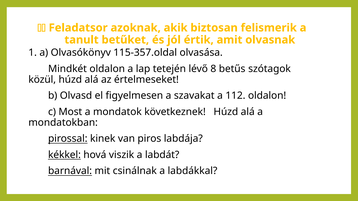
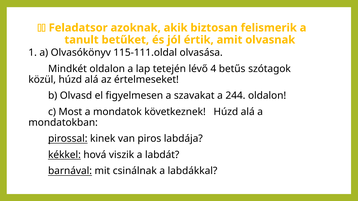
115-357.oldal: 115-357.oldal -> 115-111.oldal
8: 8 -> 4
112: 112 -> 244
